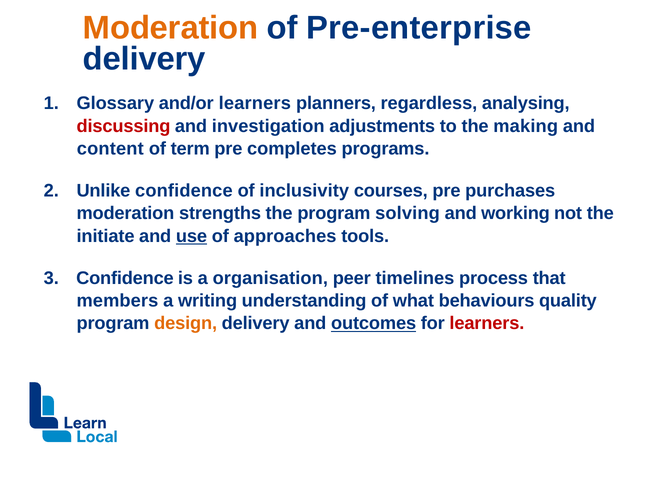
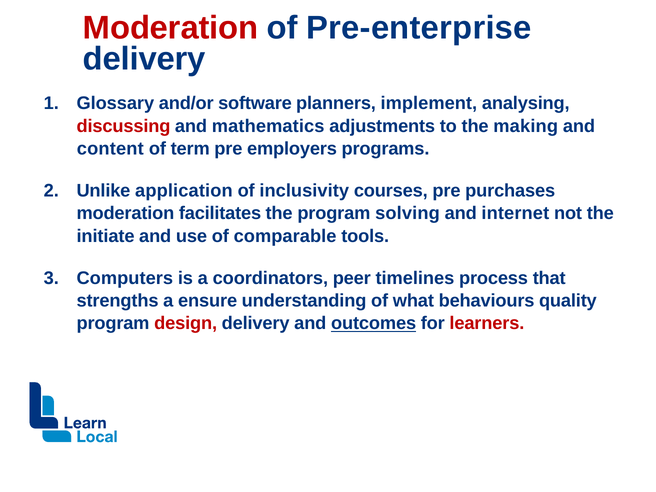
Moderation at (171, 28) colour: orange -> red
and/or learners: learners -> software
regardless: regardless -> implement
investigation: investigation -> mathematics
completes: completes -> employers
Unlike confidence: confidence -> application
strengths: strengths -> facilitates
working: working -> internet
use underline: present -> none
approaches: approaches -> comparable
Confidence at (125, 278): Confidence -> Computers
organisation: organisation -> coordinators
members: members -> strengths
writing: writing -> ensure
design colour: orange -> red
